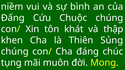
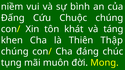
thập: thập -> táng
Sủng: Sủng -> Thập
